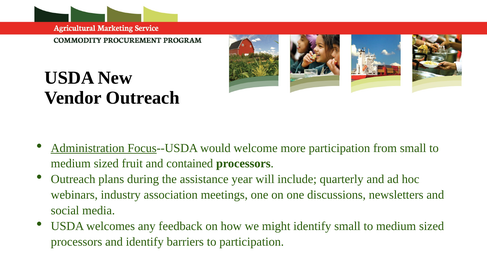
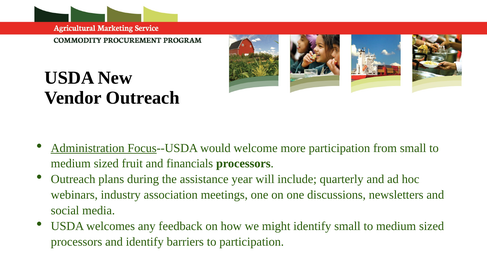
contained: contained -> financials
